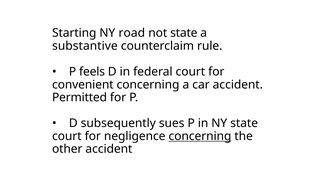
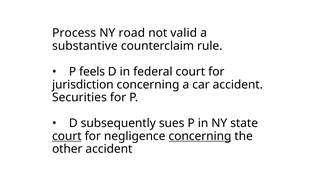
Starting: Starting -> Process
not state: state -> valid
convenient: convenient -> jurisdiction
Permitted: Permitted -> Securities
court at (67, 136) underline: none -> present
